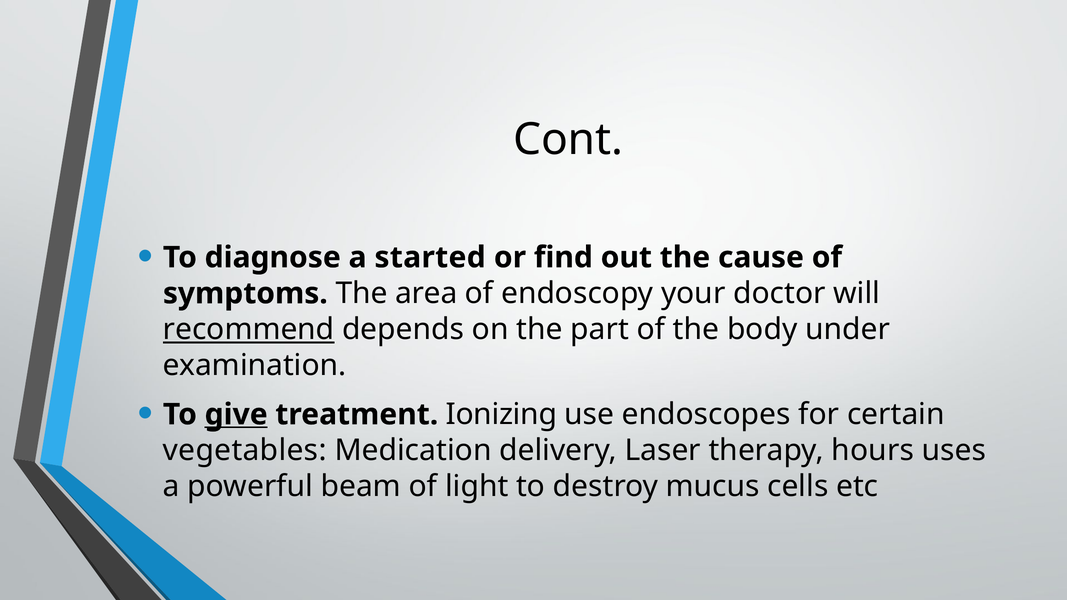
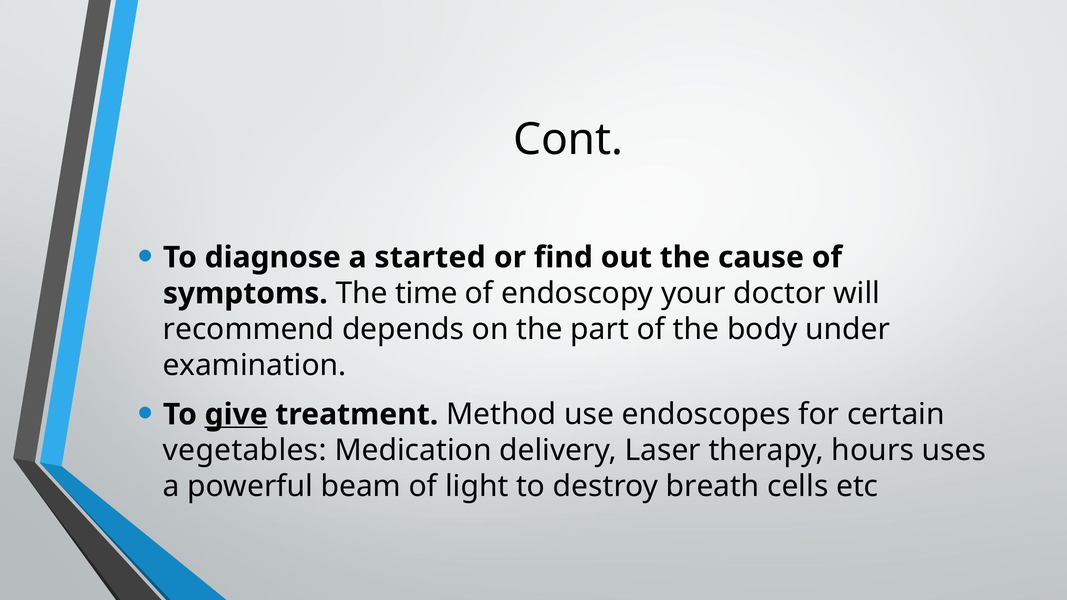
area: area -> time
recommend underline: present -> none
Ionizing: Ionizing -> Method
mucus: mucus -> breath
